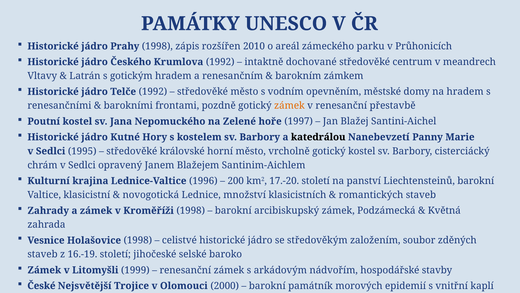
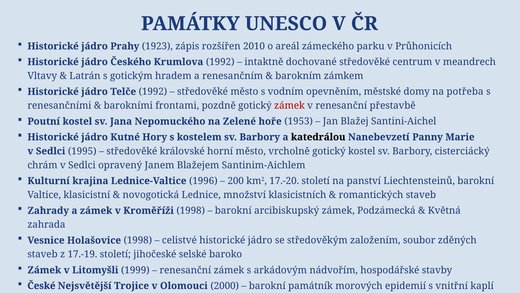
Prahy 1998: 1998 -> 1923
na hradem: hradem -> potřeba
zámek at (289, 106) colour: orange -> red
1997: 1997 -> 1953
16.-19: 16.-19 -> 17.-19
